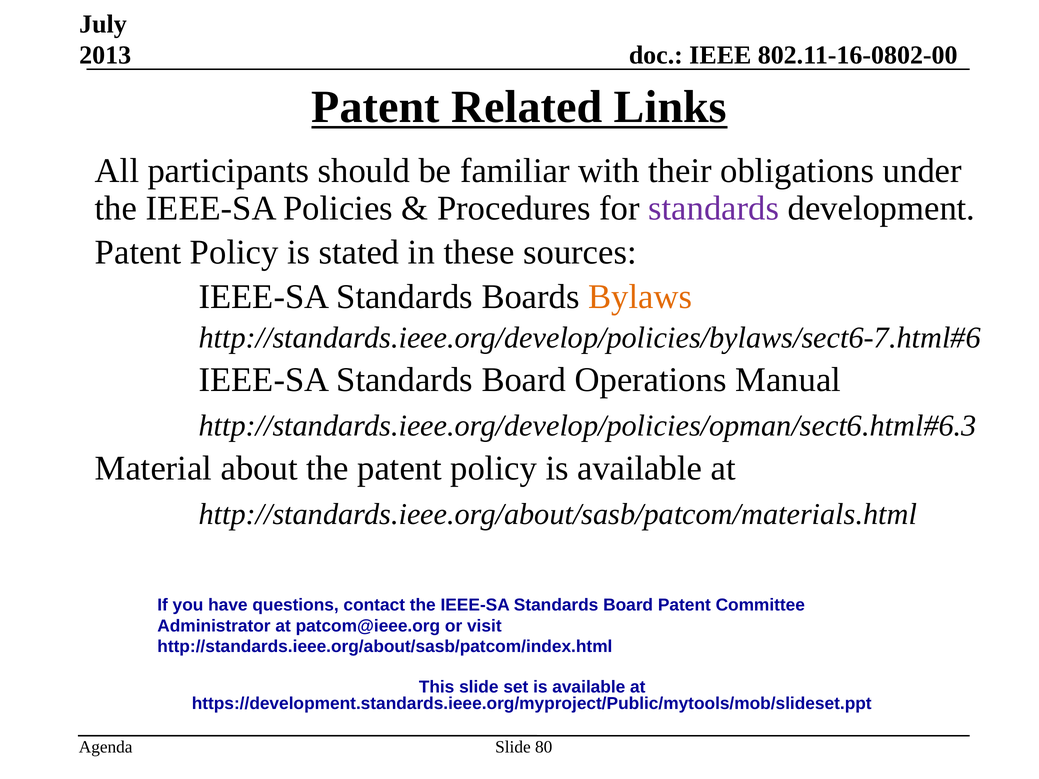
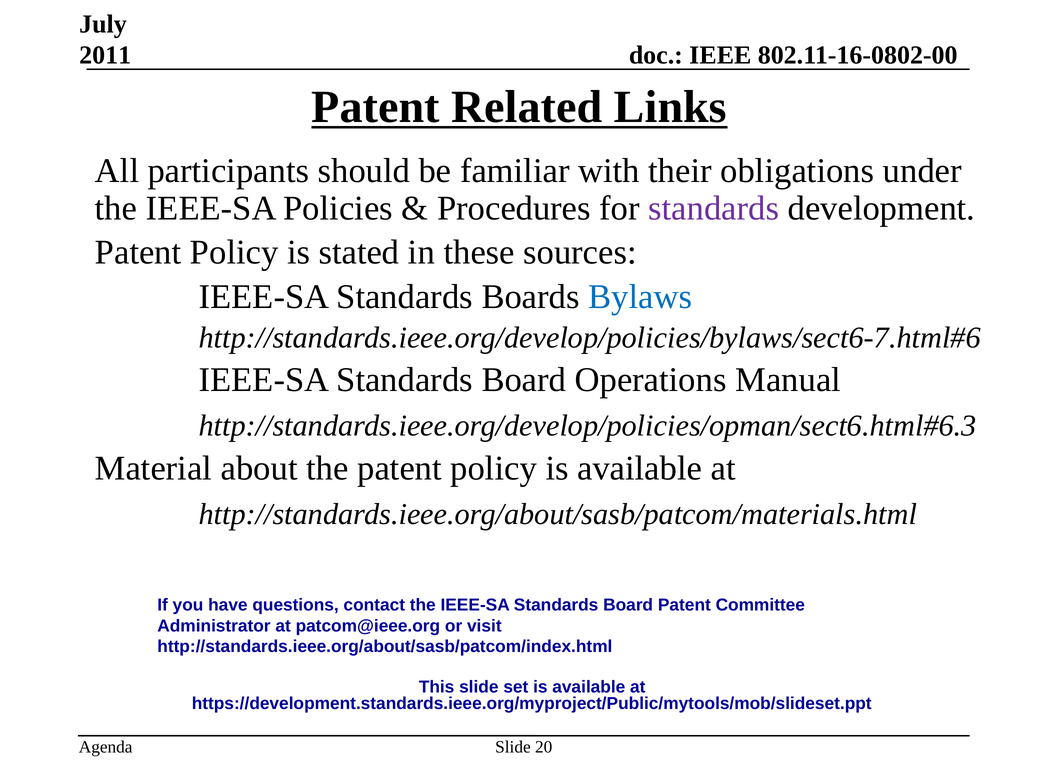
2013: 2013 -> 2011
Bylaws colour: orange -> blue
80: 80 -> 20
